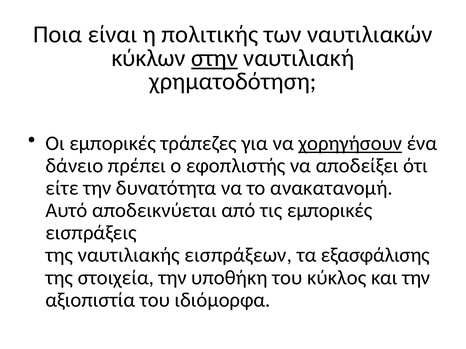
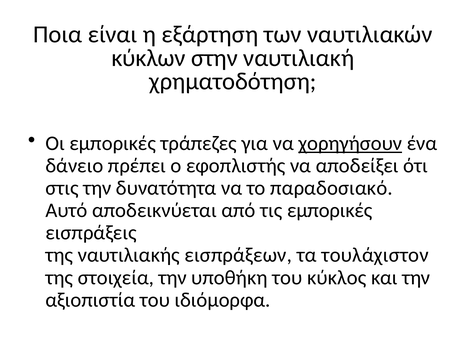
πολιτικής: πολιτικής -> εξάρτηση
στην underline: present -> none
είτε: είτε -> στις
ανακατανομή: ανακατανομή -> παραδοσιακό
εξασφάλισης: εξασφάλισης -> τουλάχιστον
